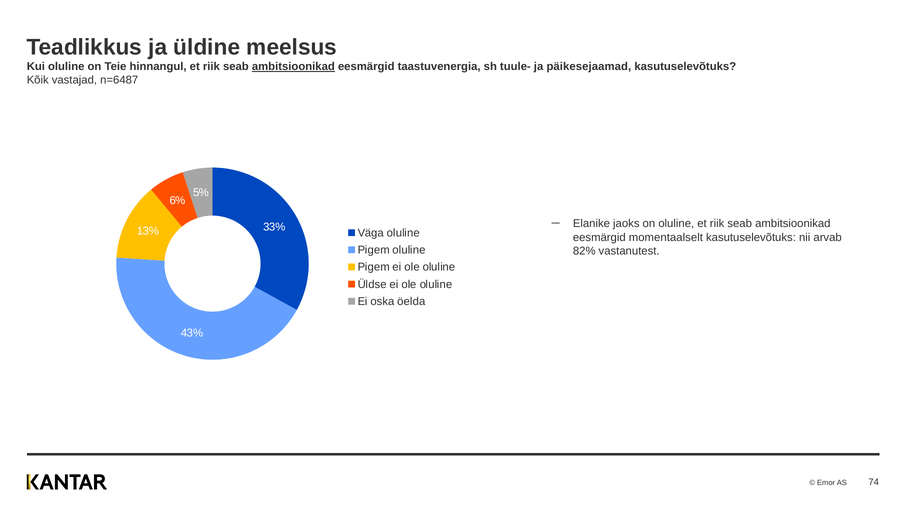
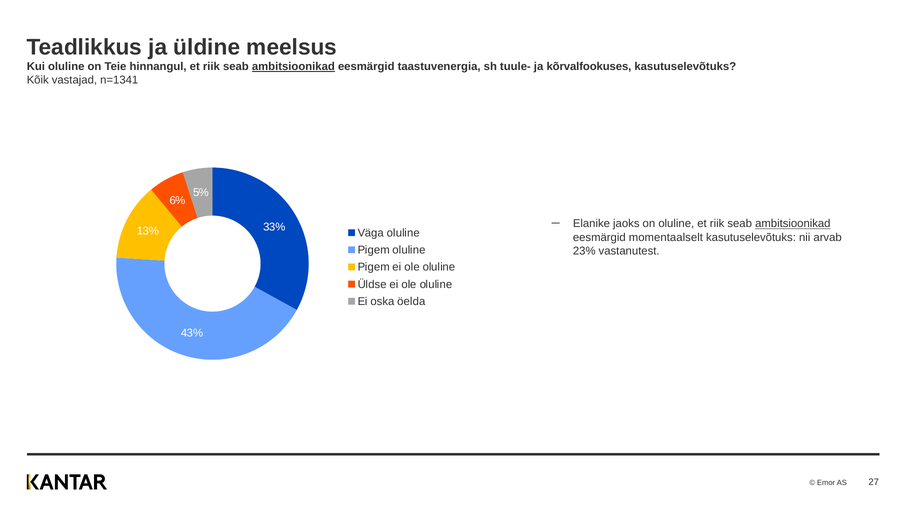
päikesejaamad: päikesejaamad -> kõrvalfookuses
n=6487: n=6487 -> n=1341
ambitsioonikad at (793, 224) underline: none -> present
82%: 82% -> 23%
74: 74 -> 27
